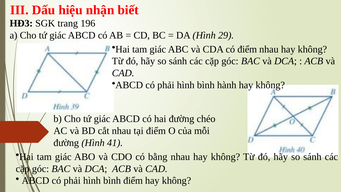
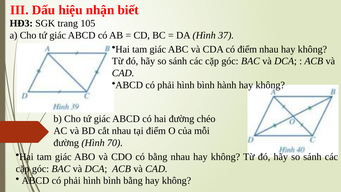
196: 196 -> 105
29: 29 -> 37
41: 41 -> 70
bình điểm: điểm -> bằng
